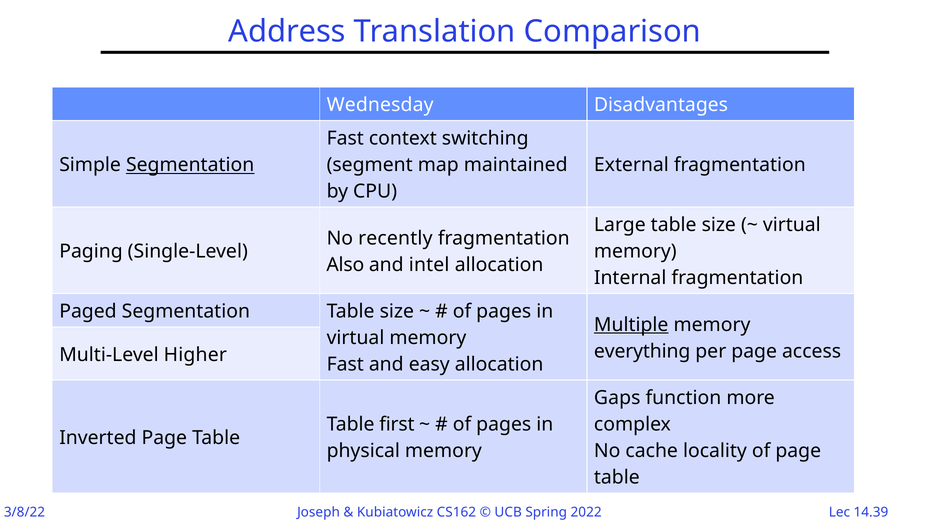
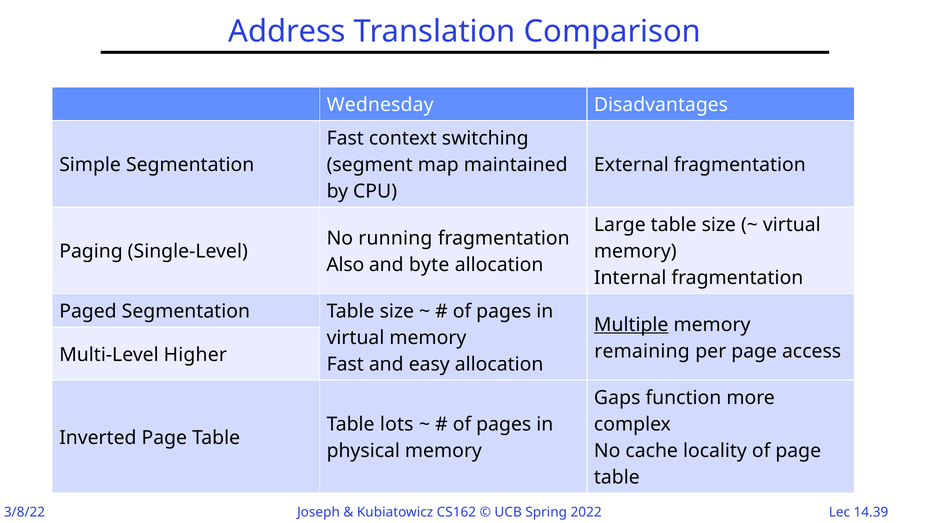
Segmentation at (190, 165) underline: present -> none
recently: recently -> running
intel: intel -> byte
everything: everything -> remaining
first: first -> lots
